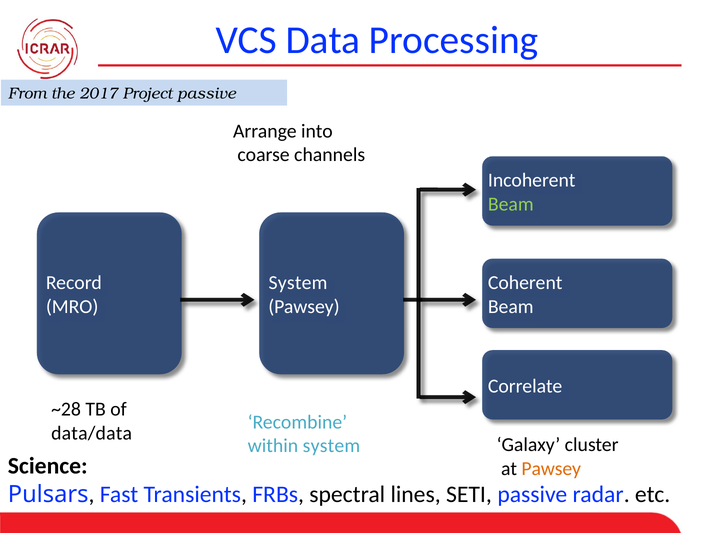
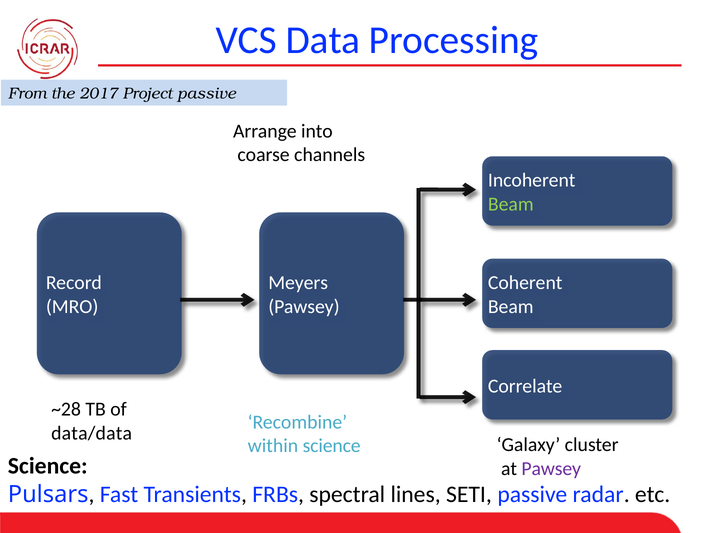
System at (298, 283): System -> Meyers
within system: system -> science
Pawsey at (551, 468) colour: orange -> purple
